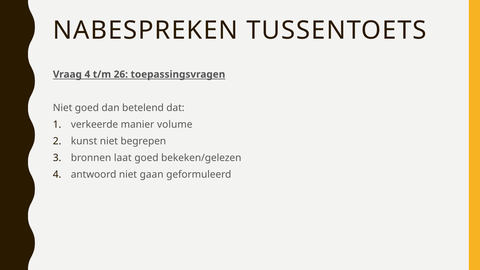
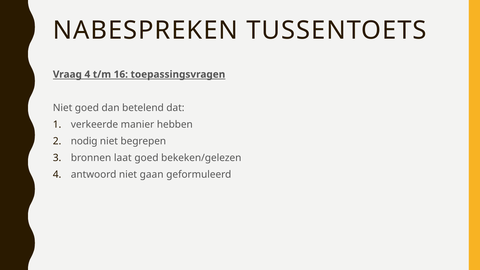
26: 26 -> 16
volume: volume -> hebben
kunst: kunst -> nodig
